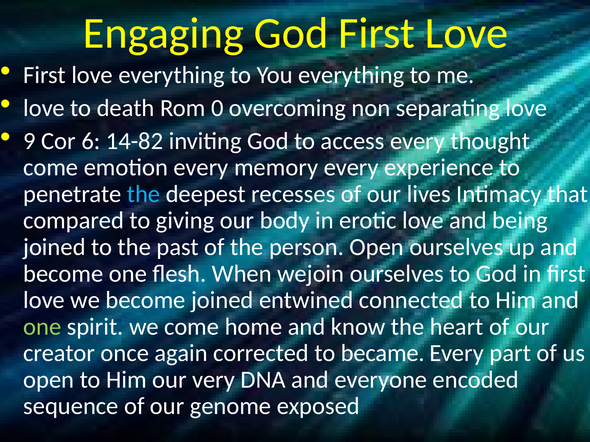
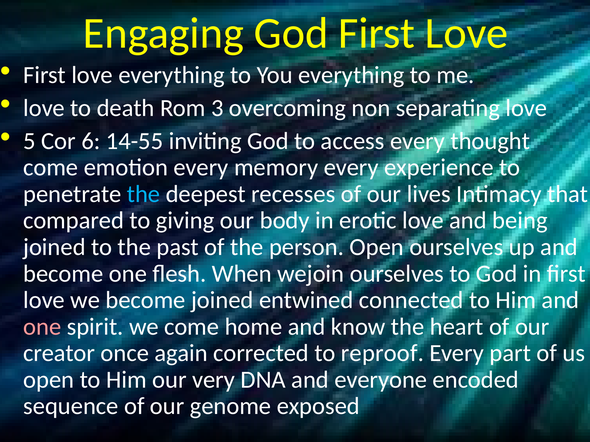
0: 0 -> 3
9: 9 -> 5
14-82: 14-82 -> 14-55
one at (42, 327) colour: light green -> pink
became: became -> reproof
